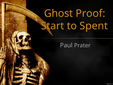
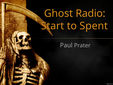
Proof: Proof -> Radio
